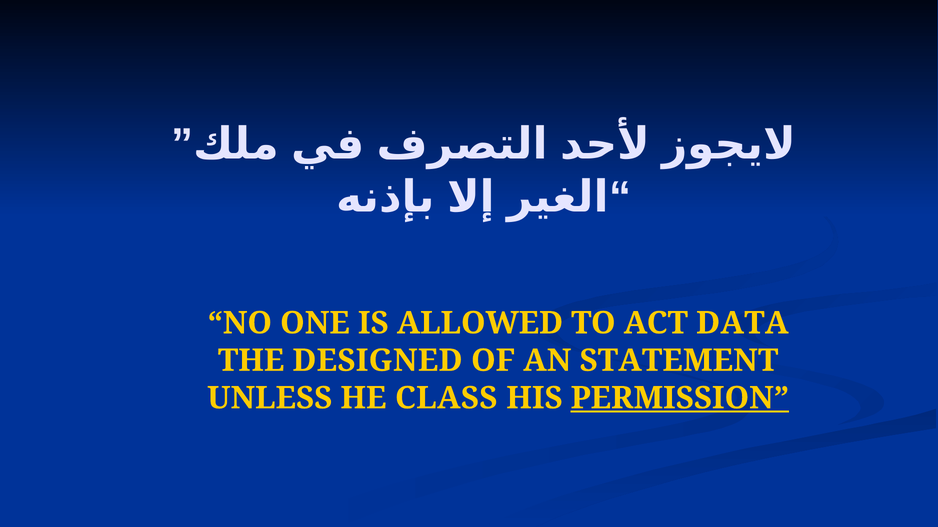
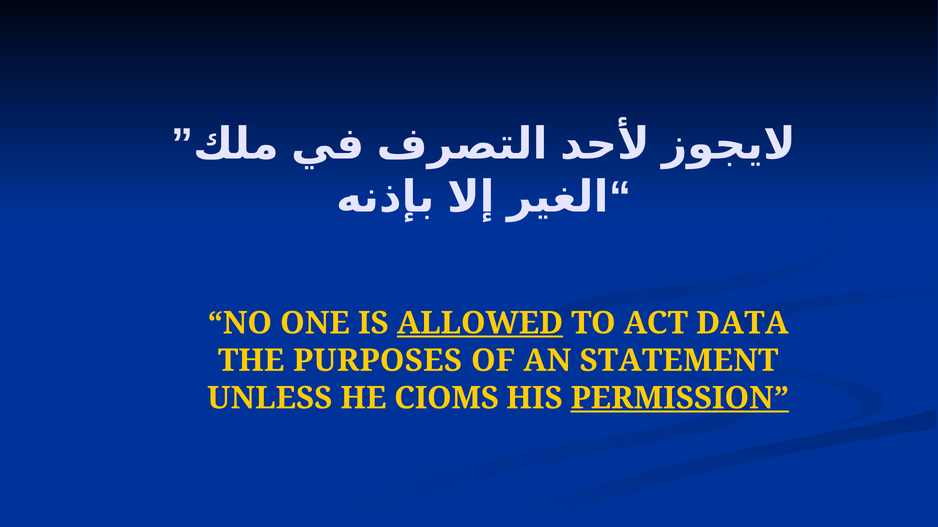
ALLOWED underline: none -> present
DESIGNED: DESIGNED -> PURPOSES
CLASS: CLASS -> CIOMS
